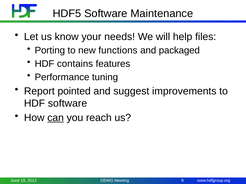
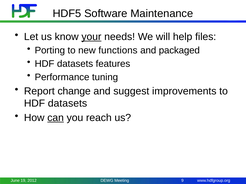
your underline: none -> present
contains at (75, 64): contains -> datasets
pointed: pointed -> change
software at (67, 104): software -> datasets
